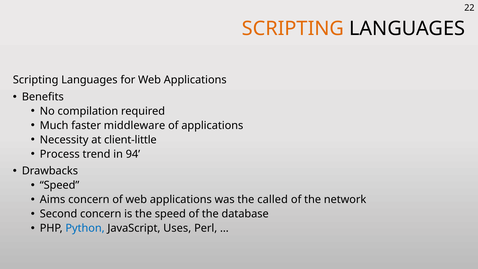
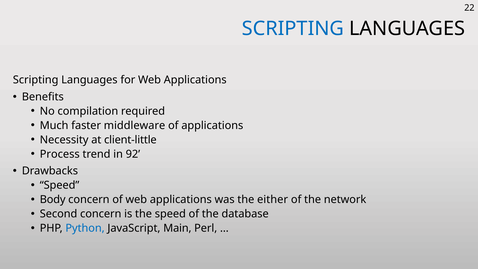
SCRIPTING at (293, 29) colour: orange -> blue
94: 94 -> 92
Aims: Aims -> Body
called: called -> either
Uses: Uses -> Main
